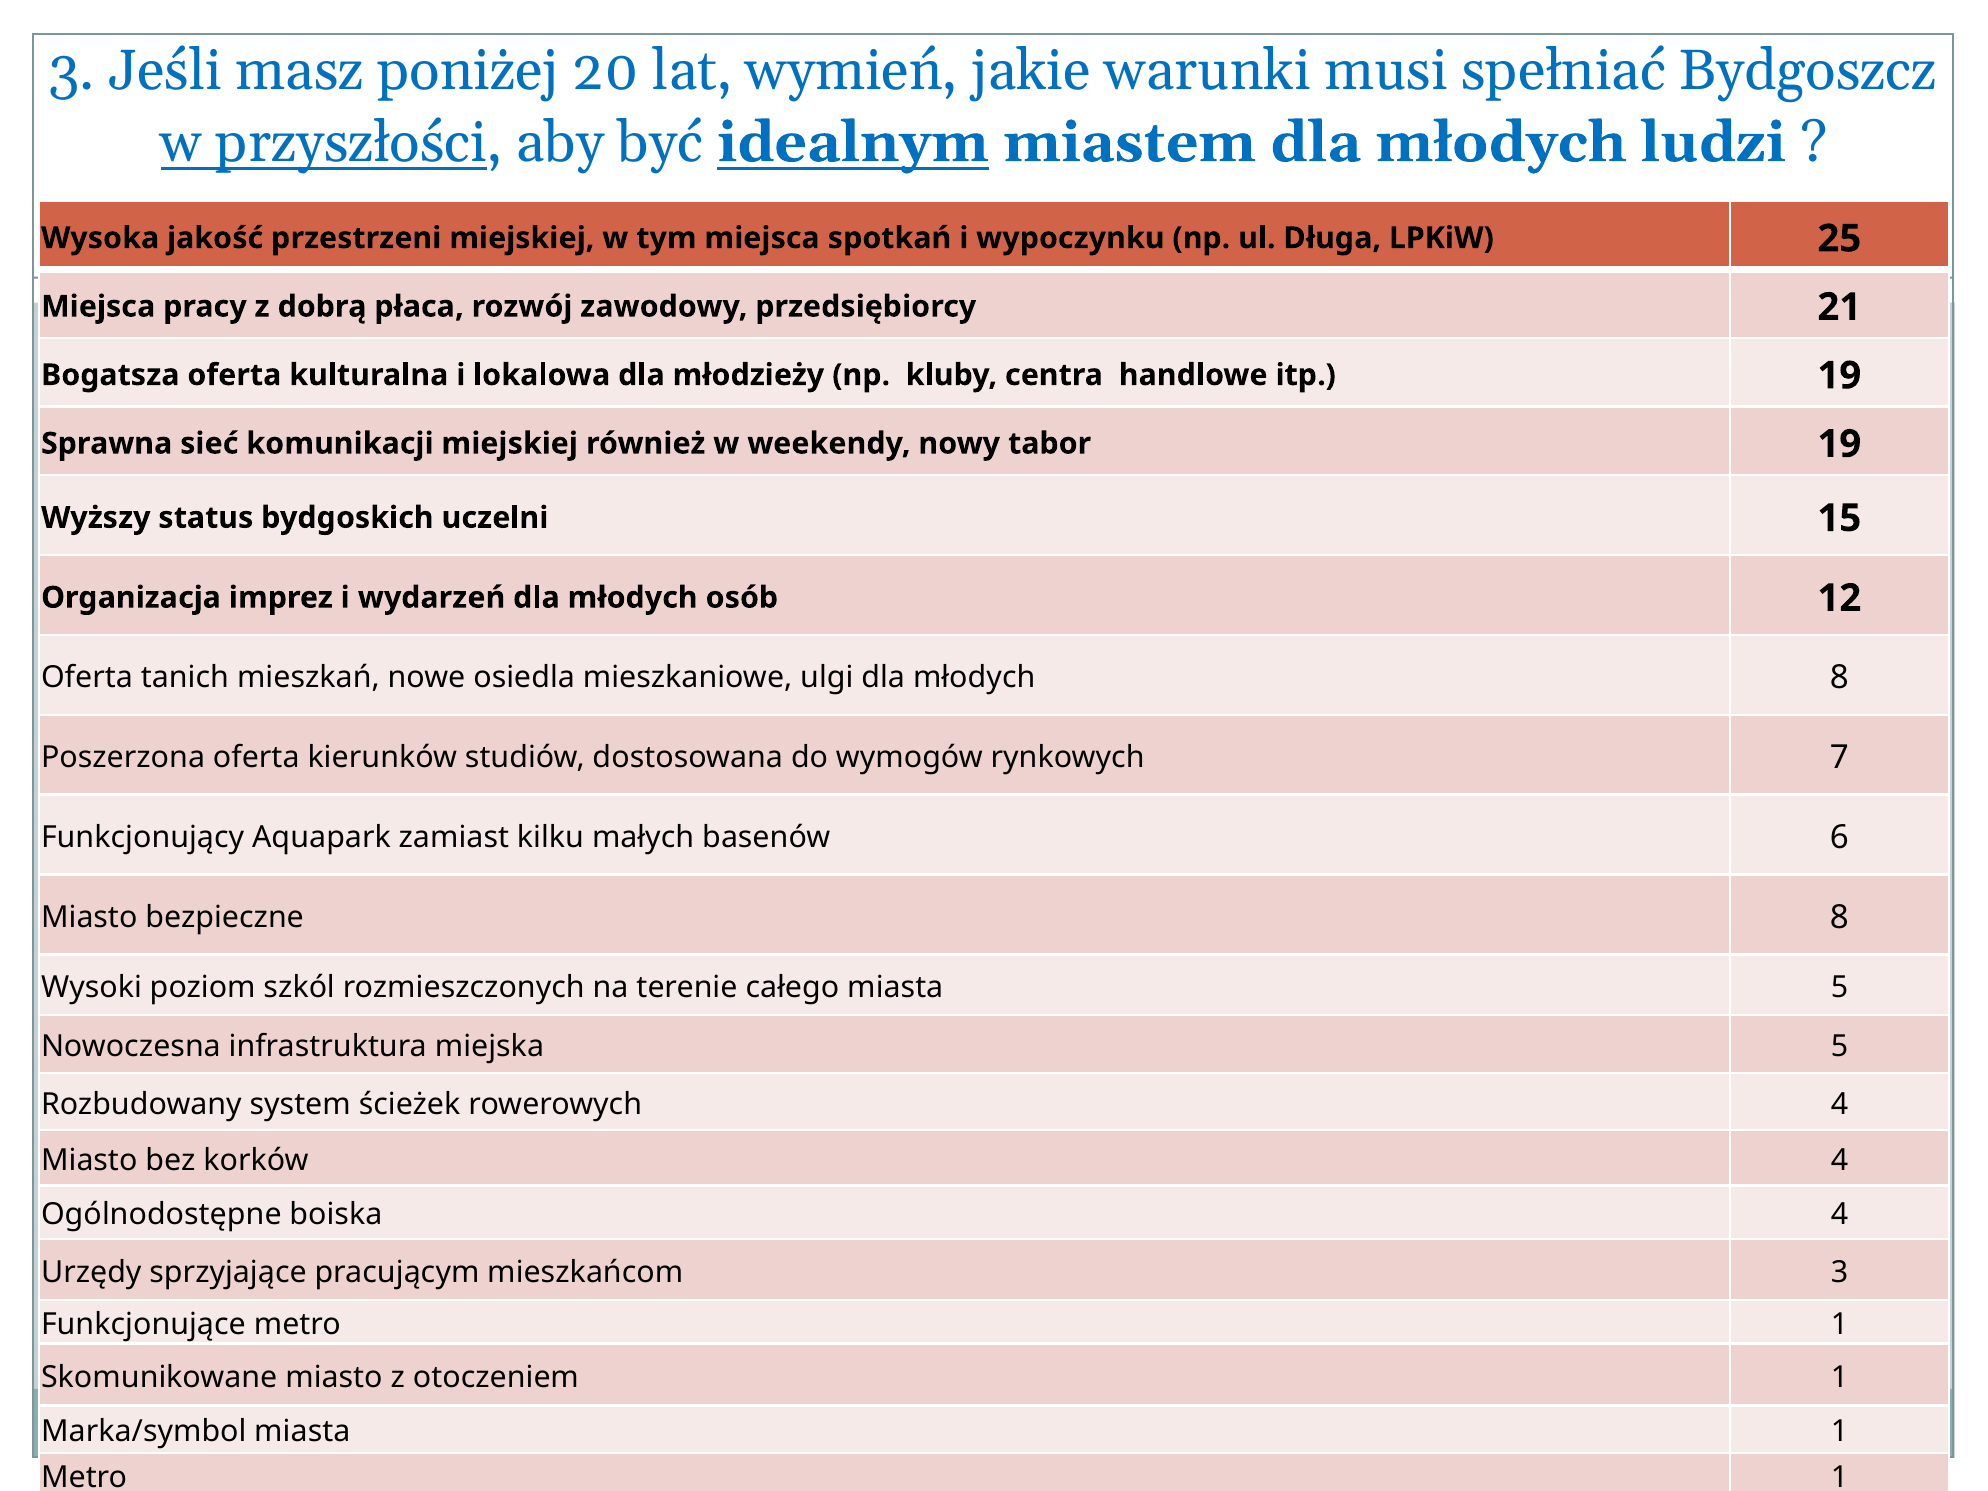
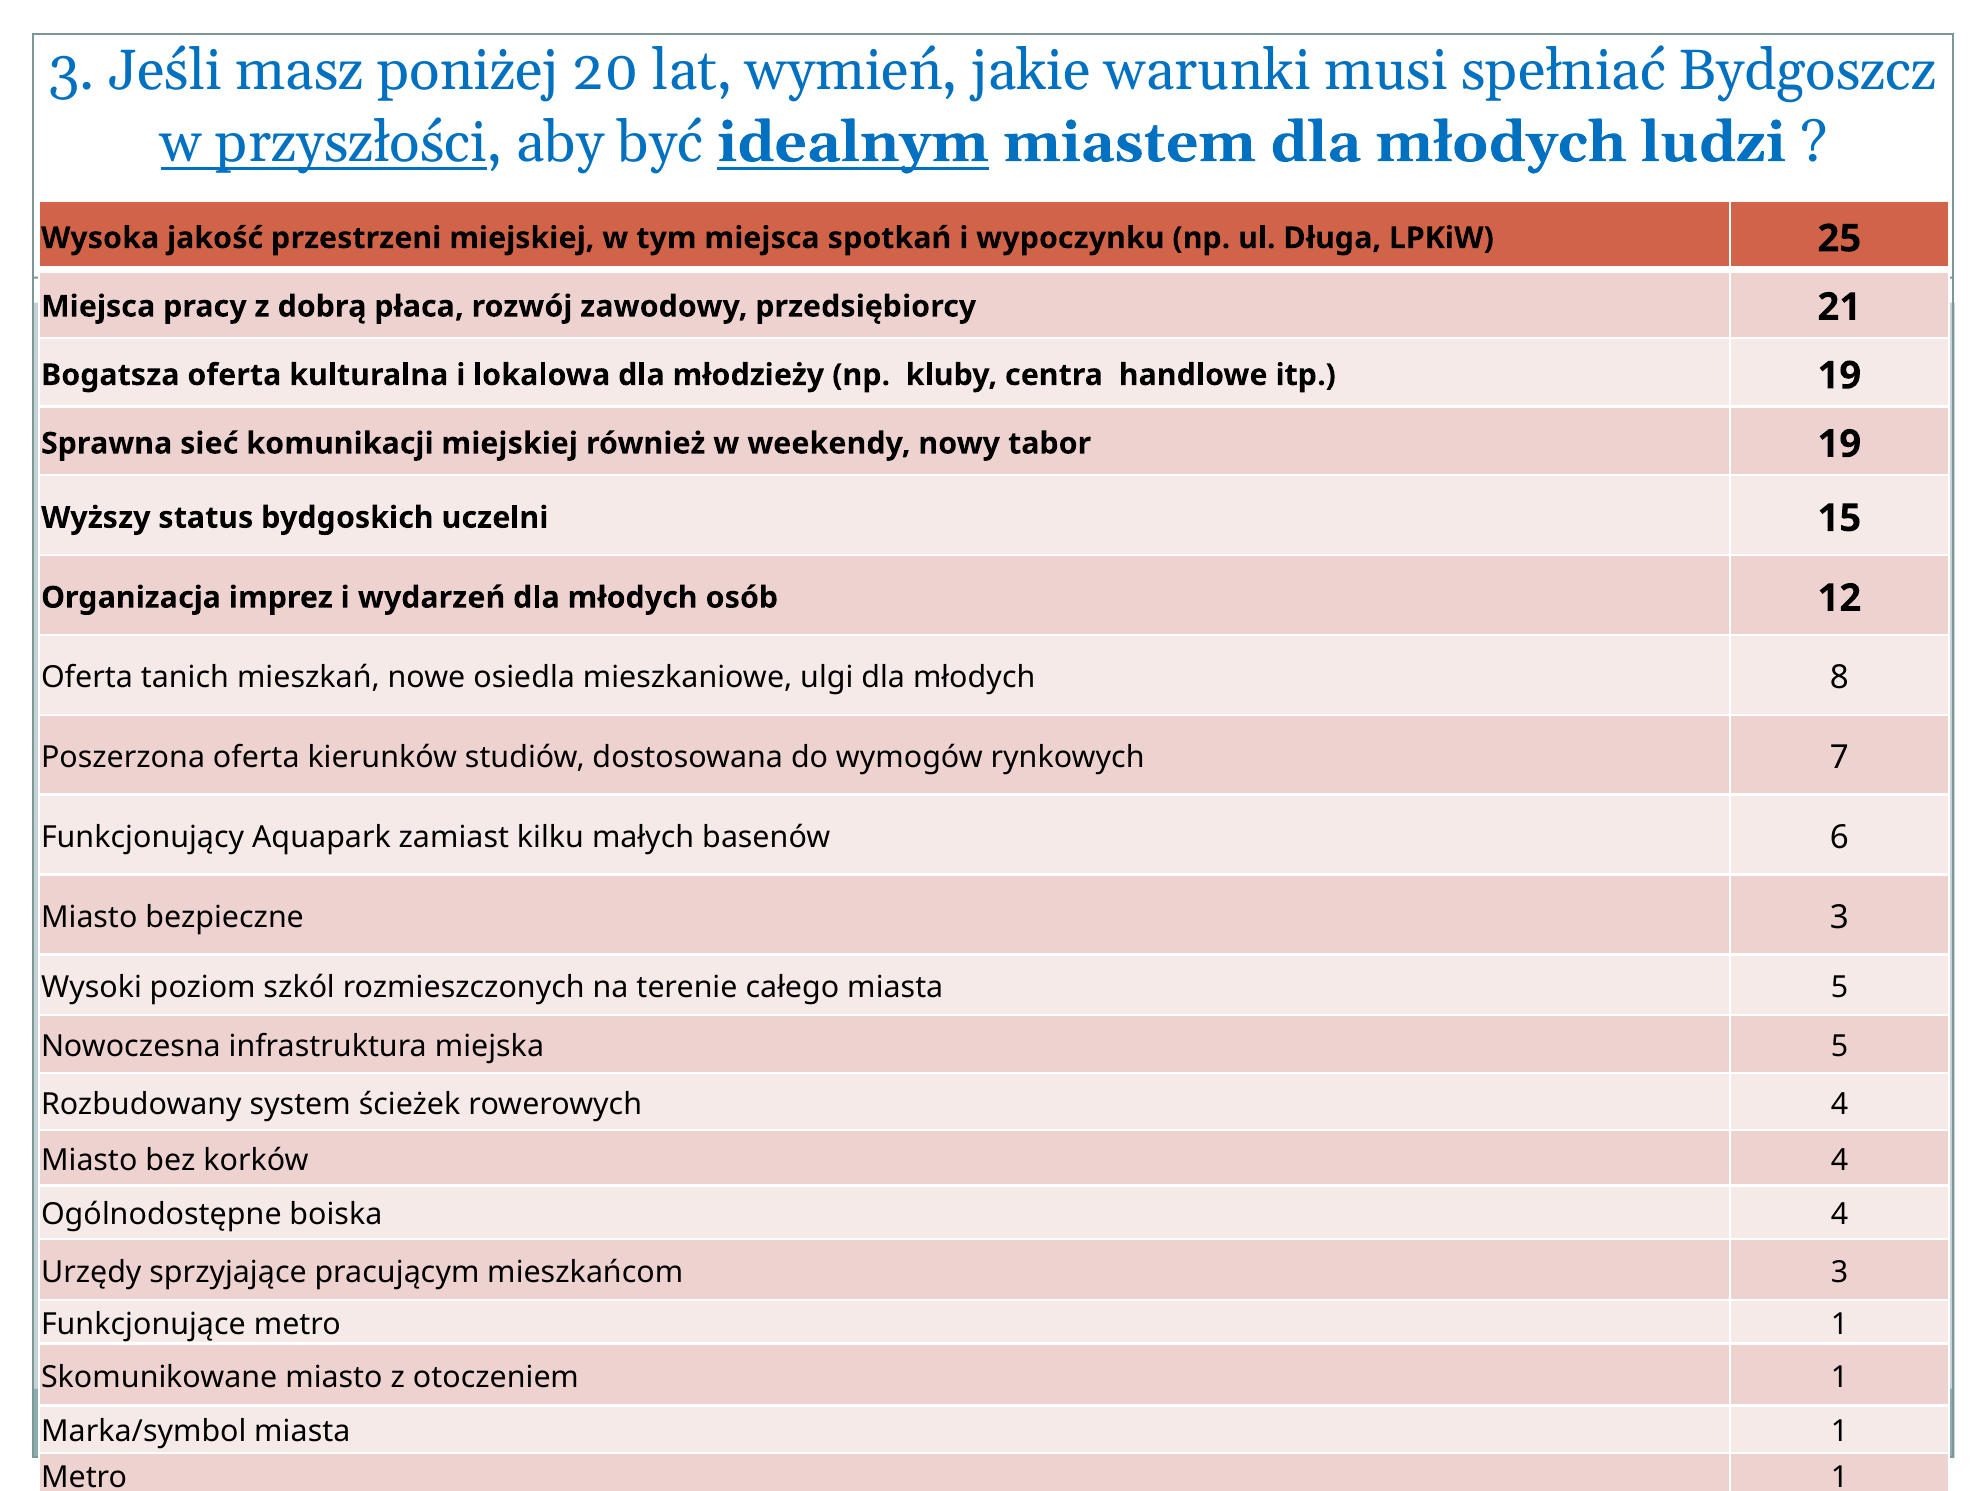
bezpieczne 8: 8 -> 3
